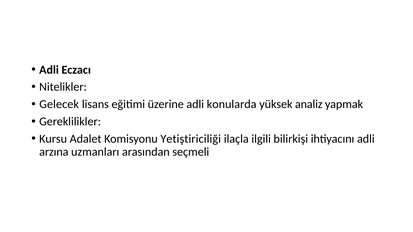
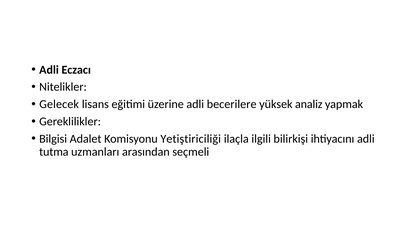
konularda: konularda -> becerilere
Kursu: Kursu -> Bilgisi
arzına: arzına -> tutma
